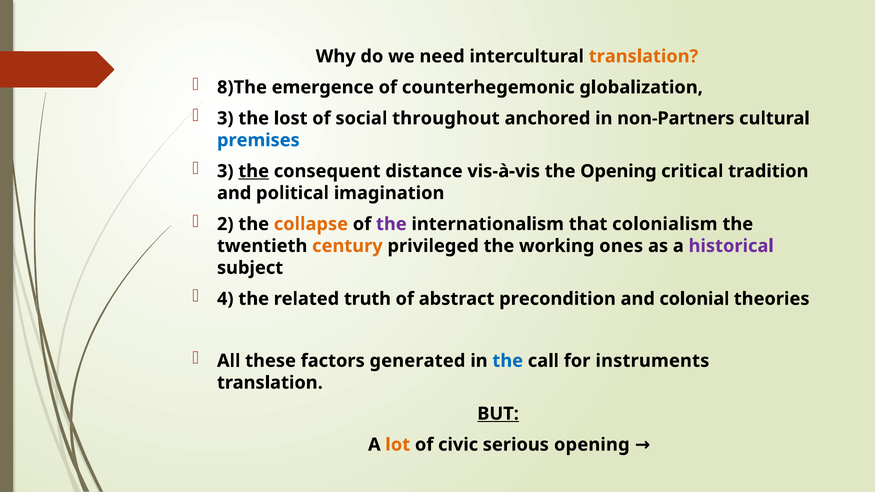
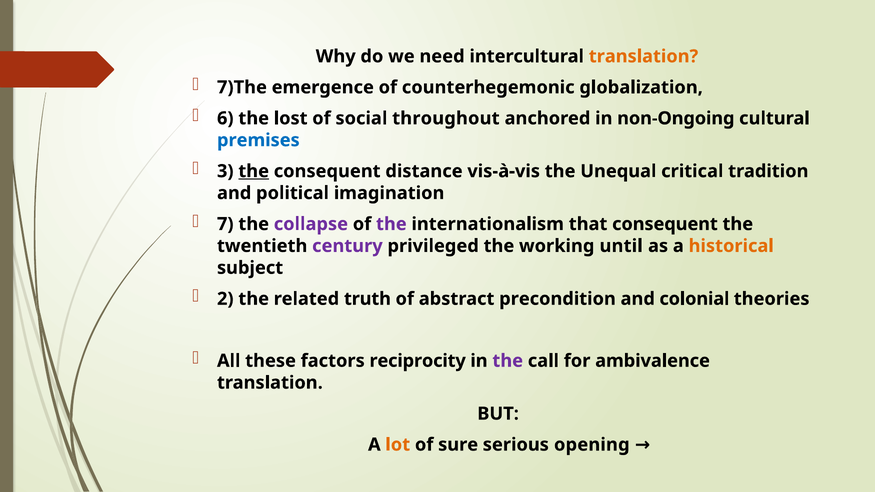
8)The: 8)The -> 7)The
3 at (225, 118): 3 -> 6
non-Partners: non-Partners -> non-Ongoing
the Opening: Opening -> Unequal
2: 2 -> 7
collapse colour: orange -> purple
that colonialism: colonialism -> consequent
century colour: orange -> purple
ones: ones -> until
historical colour: purple -> orange
4: 4 -> 2
generated: generated -> reciprocity
the at (508, 361) colour: blue -> purple
instruments: instruments -> ambivalence
BUT underline: present -> none
civic: civic -> sure
